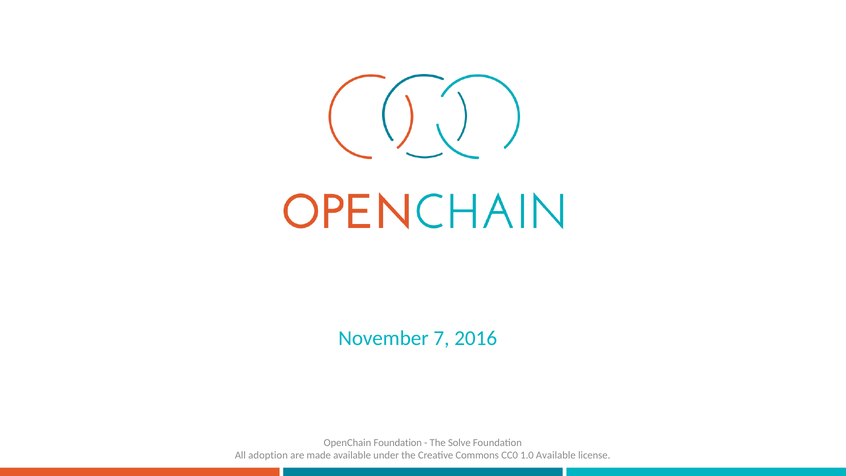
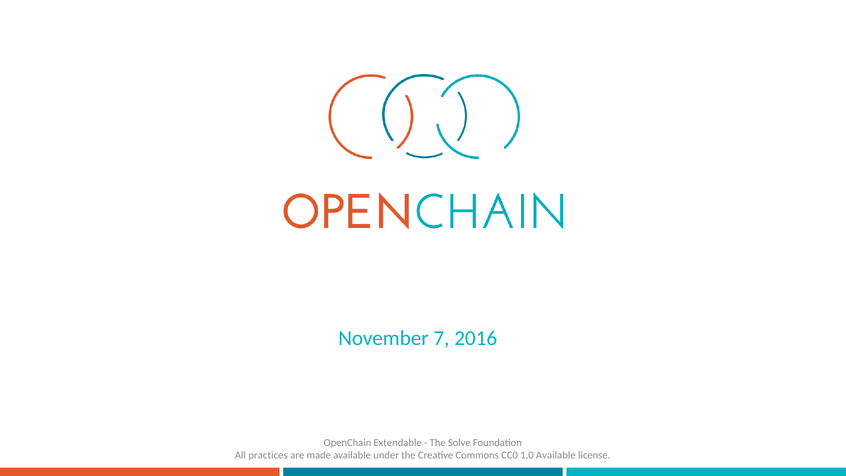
OpenChain Foundation: Foundation -> Extendable
adoption: adoption -> practices
